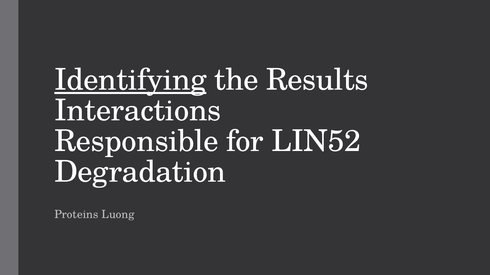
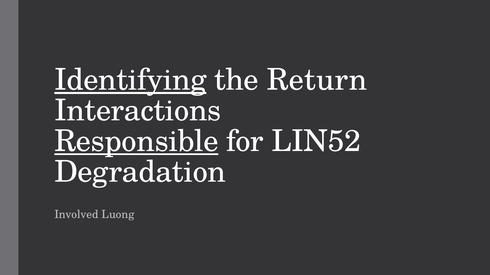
Results: Results -> Return
Responsible underline: none -> present
Proteins: Proteins -> Involved
